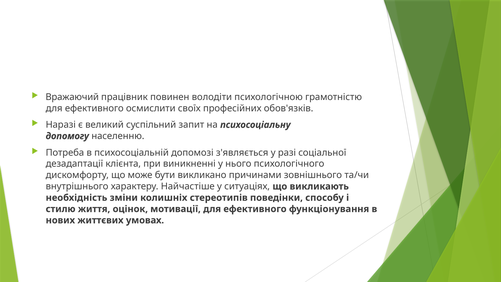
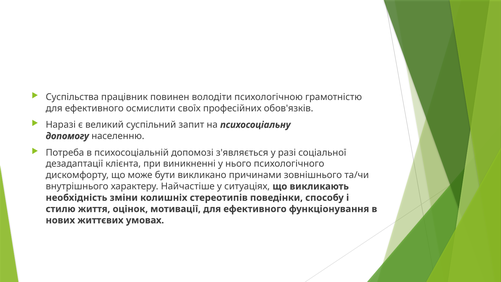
Вражаючий: Вражаючий -> Суспільства
